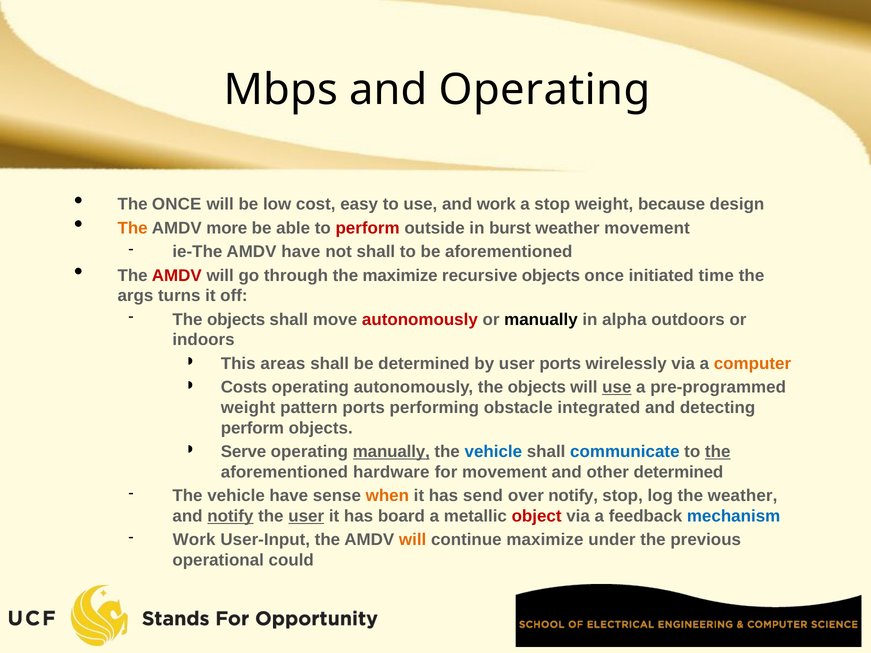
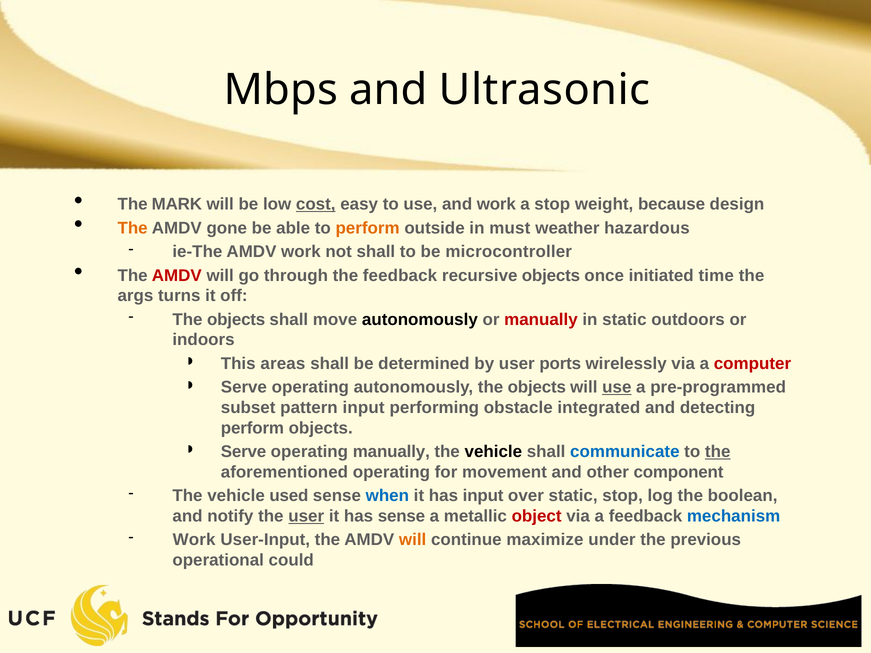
and Operating: Operating -> Ultrasonic
The ONCE: ONCE -> MARK
cost underline: none -> present
more: more -> gone
perform at (368, 228) colour: red -> orange
burst: burst -> must
weather movement: movement -> hazardous
AMDV have: have -> work
be aforementioned: aforementioned -> microcontroller
the maximize: maximize -> feedback
autonomously at (420, 320) colour: red -> black
manually at (541, 320) colour: black -> red
in alpha: alpha -> static
computer colour: orange -> red
Costs at (244, 387): Costs -> Serve
weight at (248, 408): weight -> subset
pattern ports: ports -> input
manually at (391, 452) underline: present -> none
vehicle at (493, 452) colour: blue -> black
aforementioned hardware: hardware -> operating
other determined: determined -> component
vehicle have: have -> used
when colour: orange -> blue
has send: send -> input
over notify: notify -> static
the weather: weather -> boolean
notify at (230, 516) underline: present -> none
has board: board -> sense
